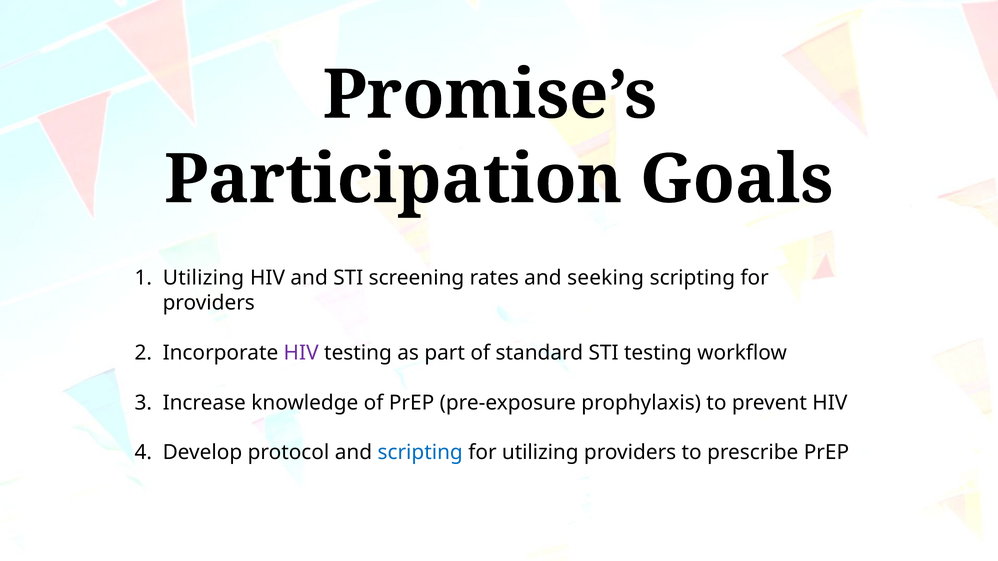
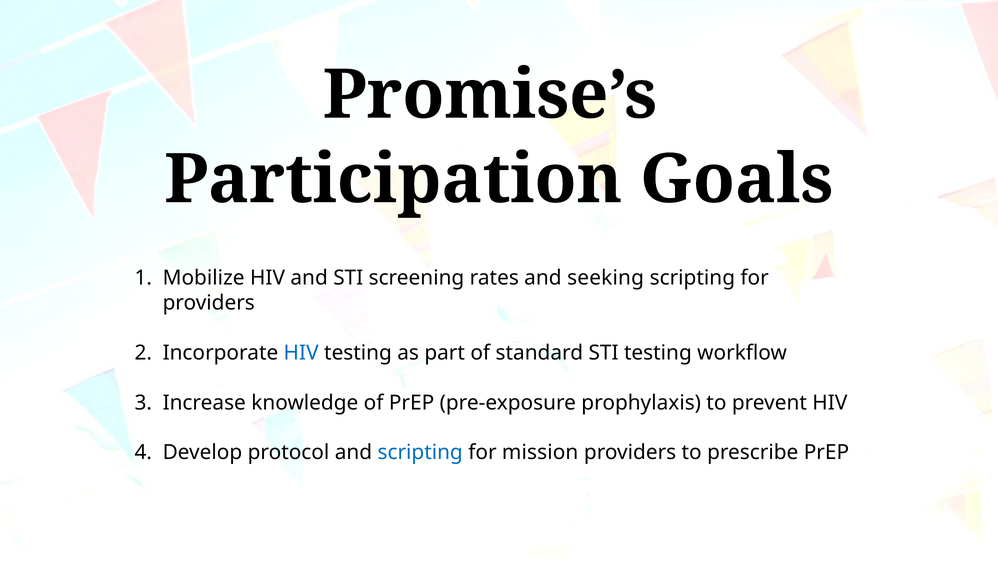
Utilizing at (204, 278): Utilizing -> Mobilize
HIV at (301, 353) colour: purple -> blue
for utilizing: utilizing -> mission
